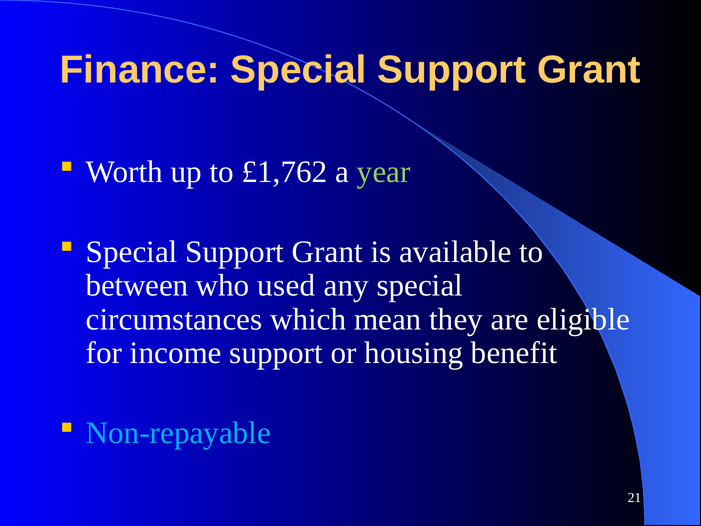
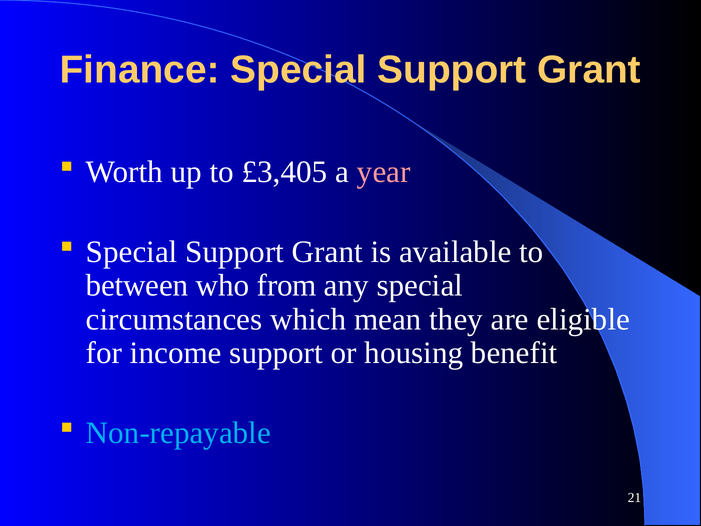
£1,762: £1,762 -> £3,405
year colour: light green -> pink
used: used -> from
